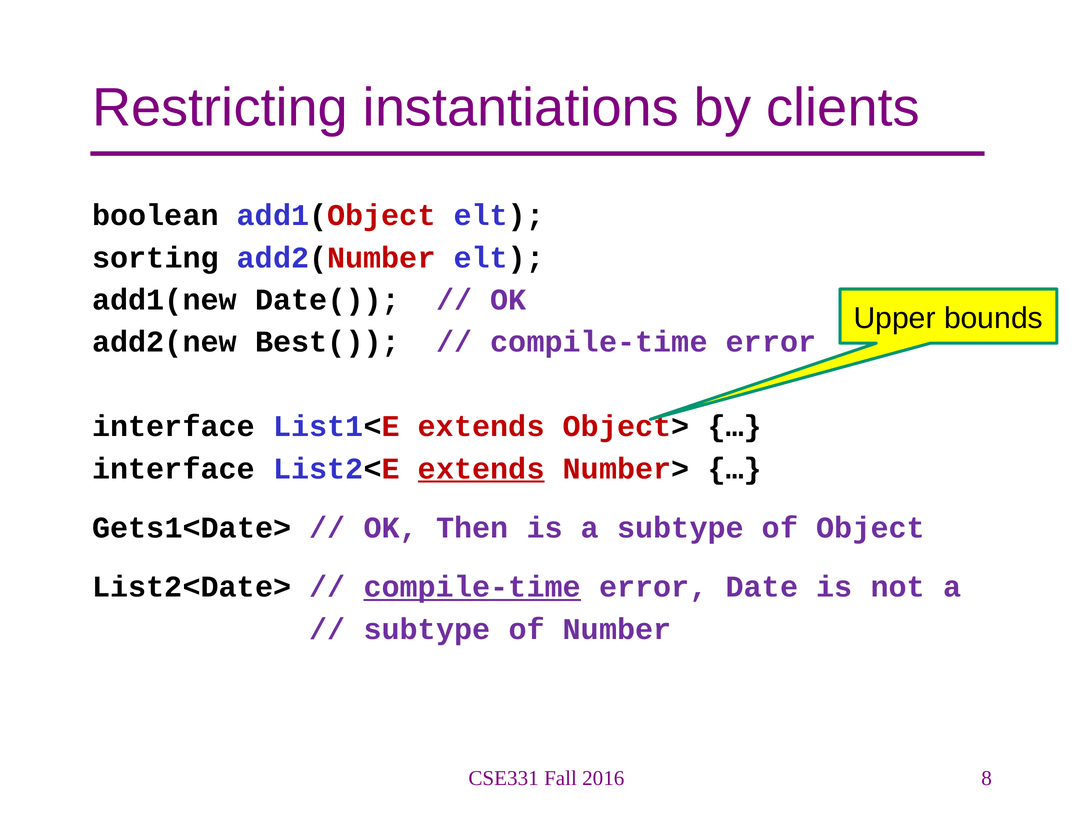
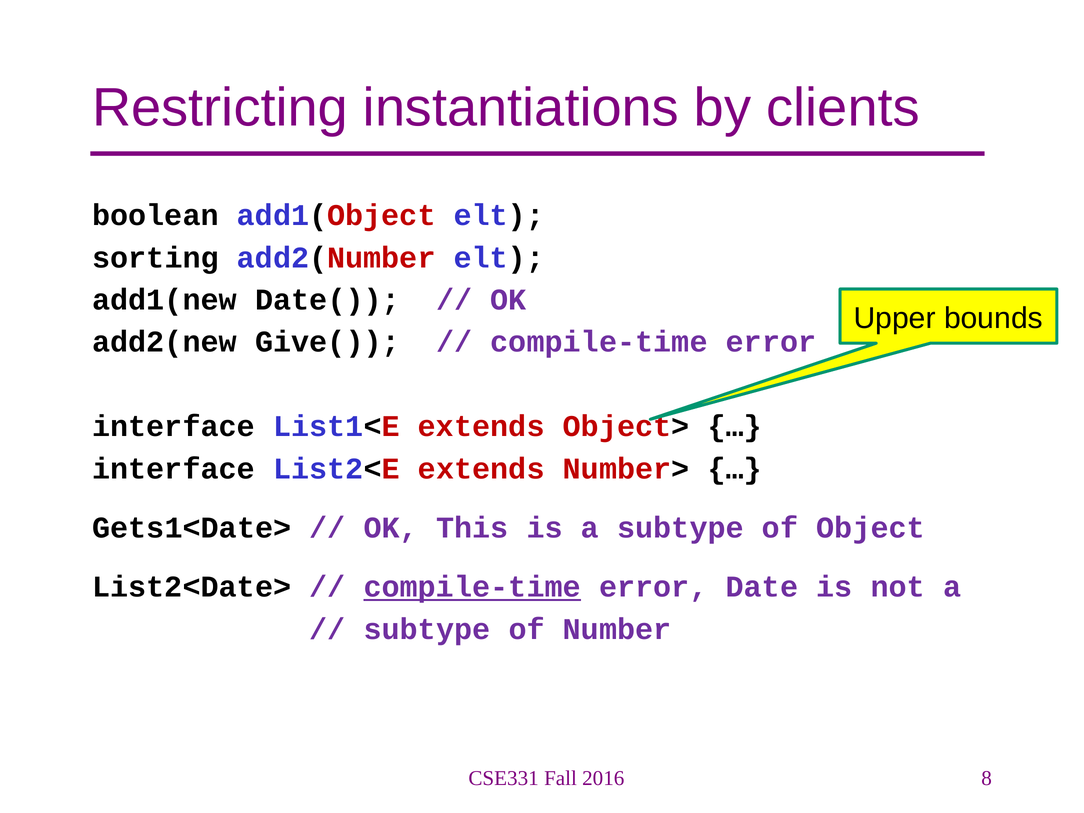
Best(: Best( -> Give(
extends at (481, 469) underline: present -> none
Then: Then -> This
